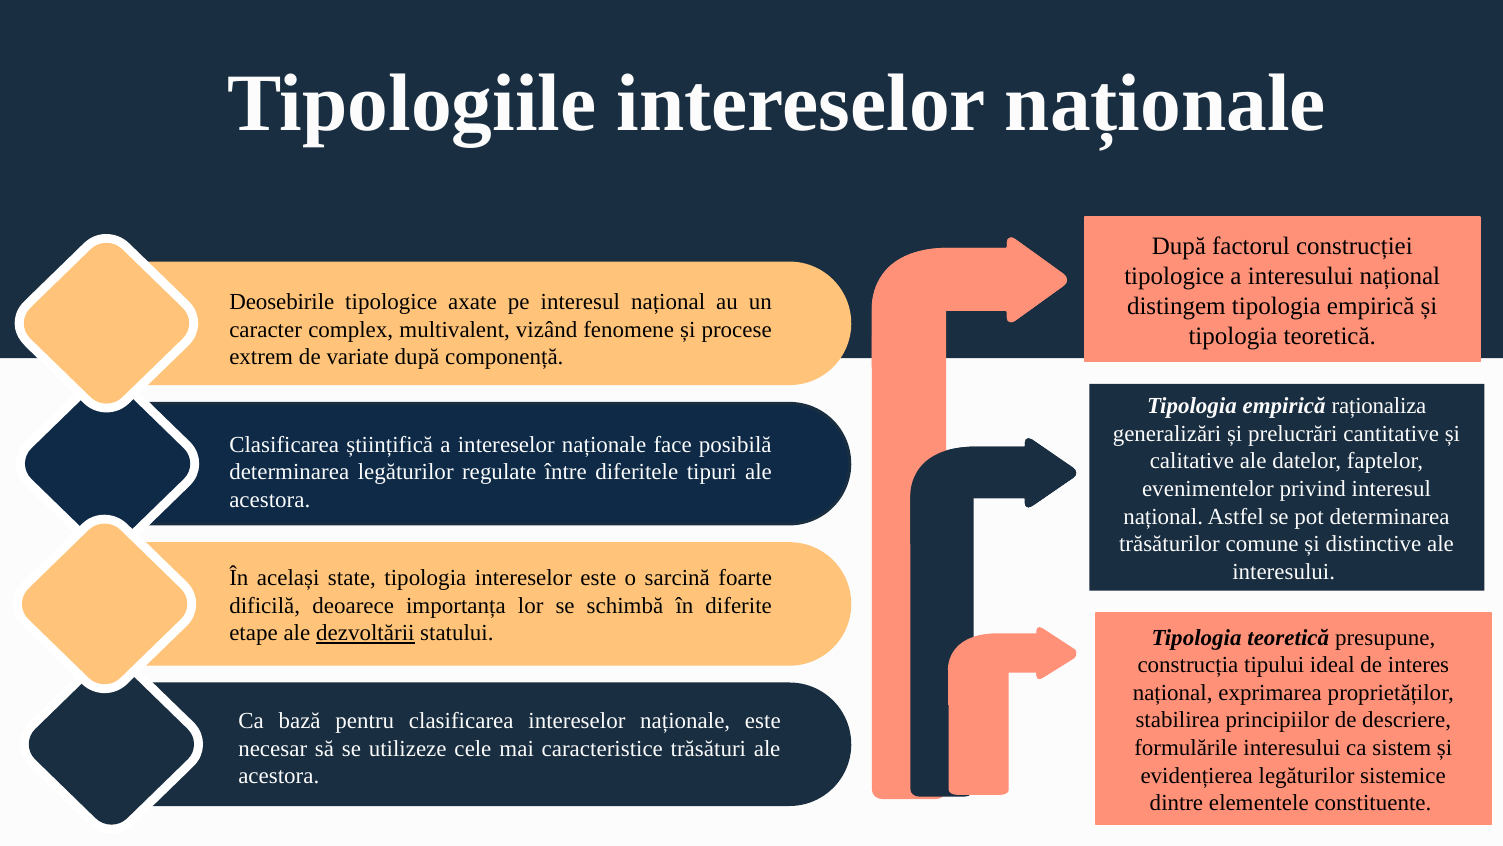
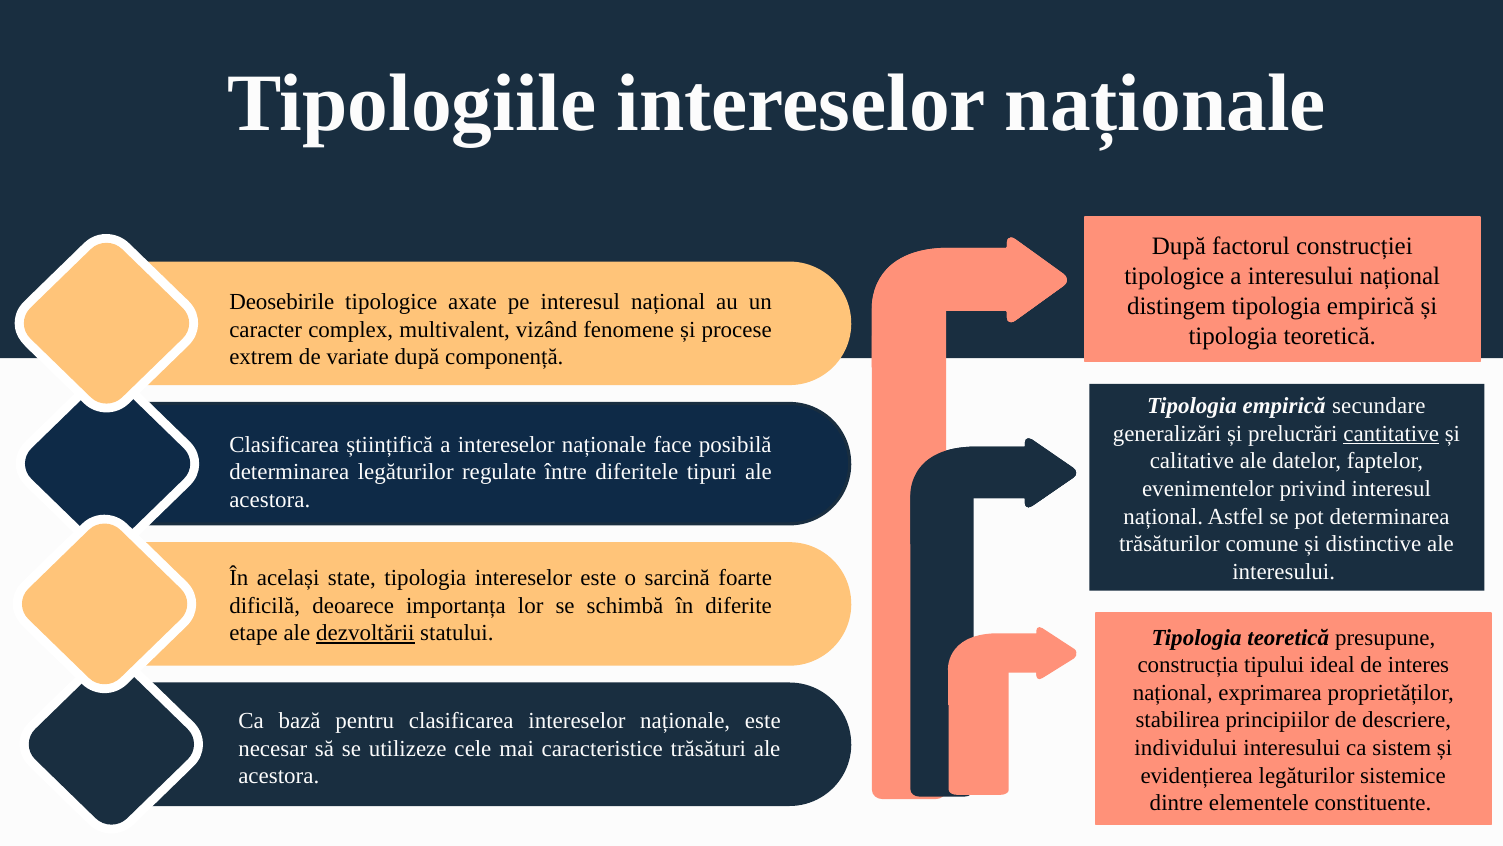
raționaliza: raționaliza -> secundare
cantitative underline: none -> present
formulările: formulările -> individului
